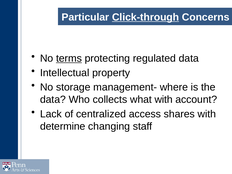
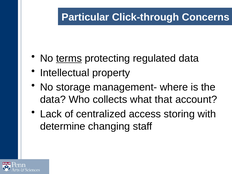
Click-through underline: present -> none
what with: with -> that
shares: shares -> storing
